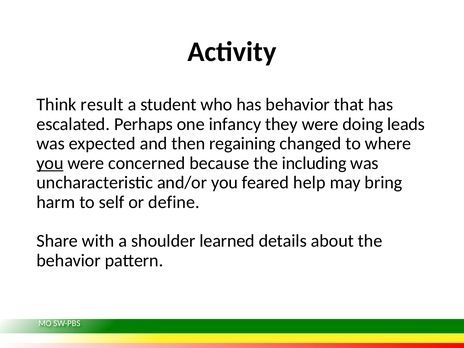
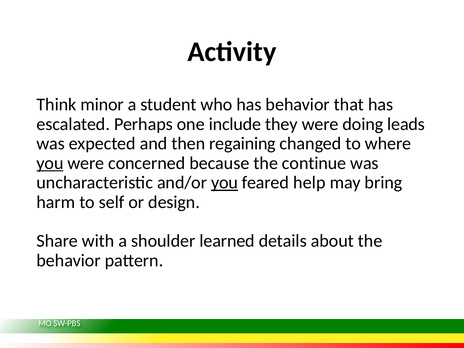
result: result -> minor
infancy: infancy -> include
including: including -> continue
you at (225, 183) underline: none -> present
define: define -> design
